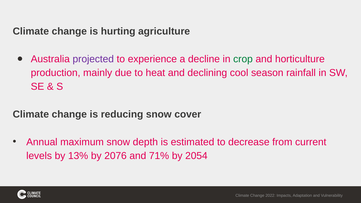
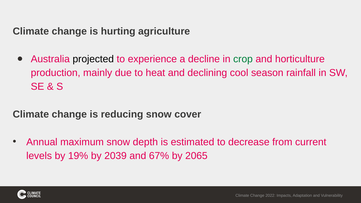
projected colour: purple -> black
13%: 13% -> 19%
2076: 2076 -> 2039
71%: 71% -> 67%
2054: 2054 -> 2065
